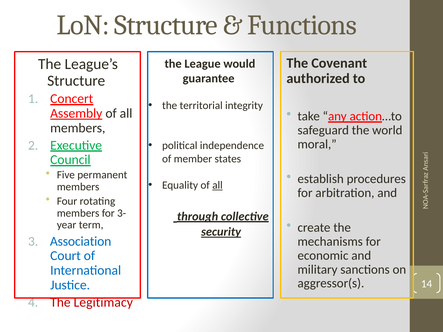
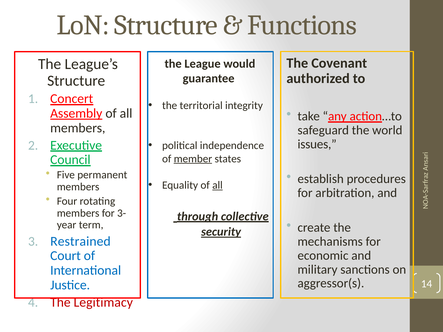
moral: moral -> issues
member underline: none -> present
Association: Association -> Restrained
